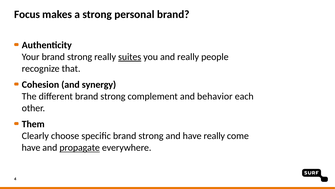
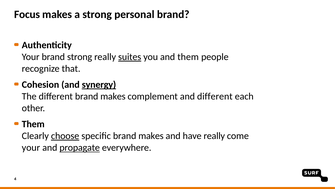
and really: really -> them
synergy underline: none -> present
different brand strong: strong -> makes
and behavior: behavior -> different
choose underline: none -> present
specific brand strong: strong -> makes
have at (31, 147): have -> your
